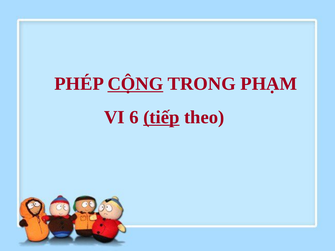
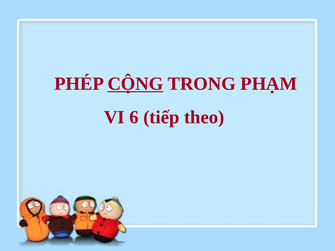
tiếp underline: present -> none
